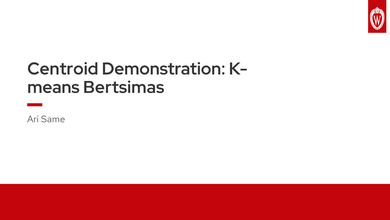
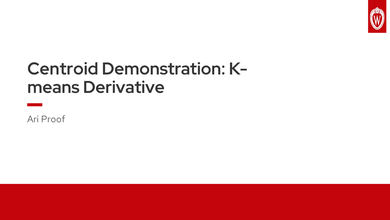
Bertsimas: Bertsimas -> Derivative
Same: Same -> Proof
